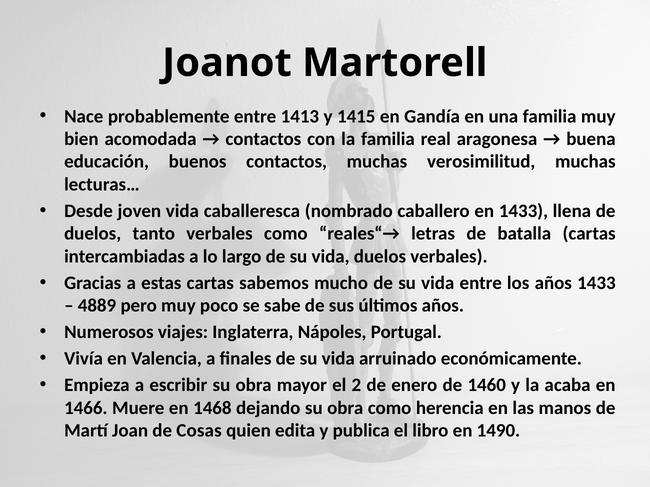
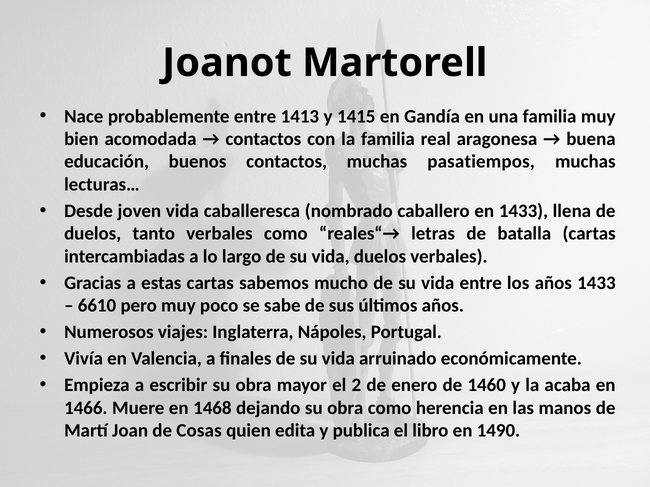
verosimilitud: verosimilitud -> pasatiempos
4889: 4889 -> 6610
